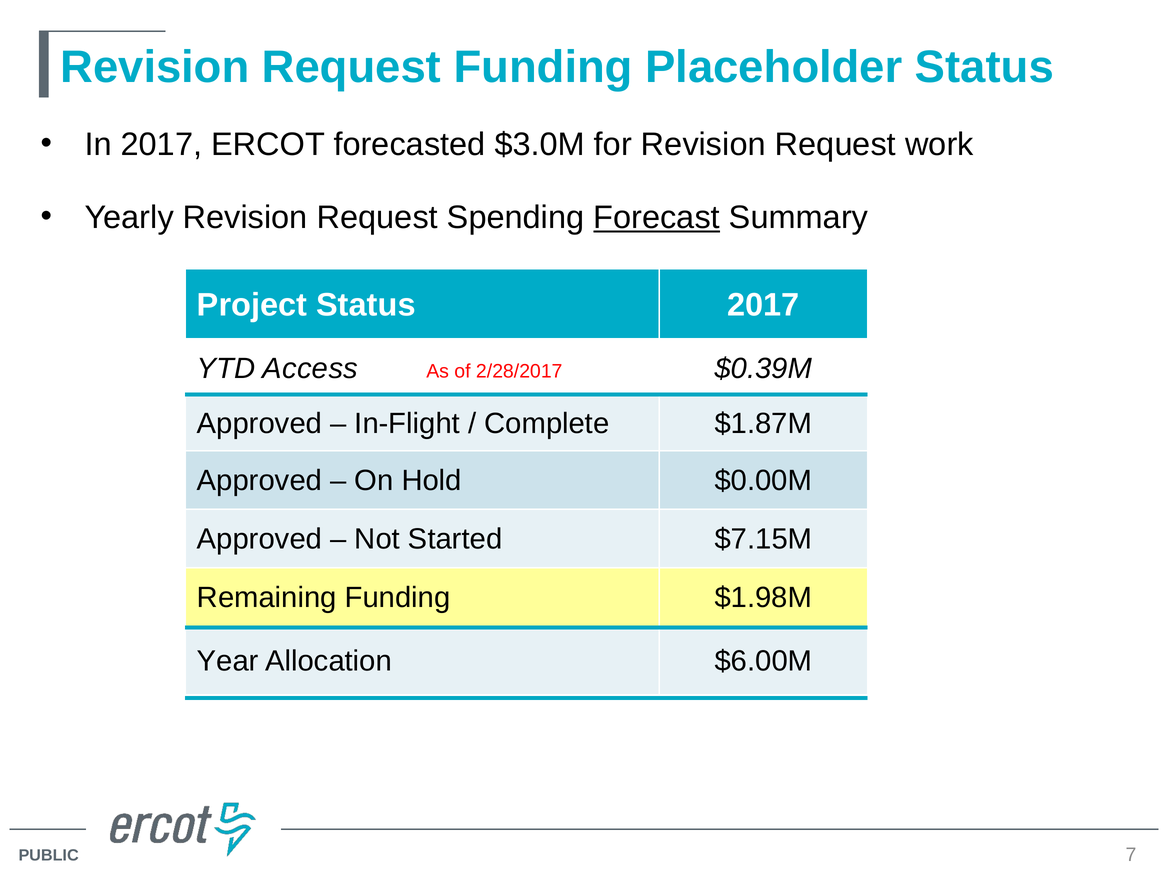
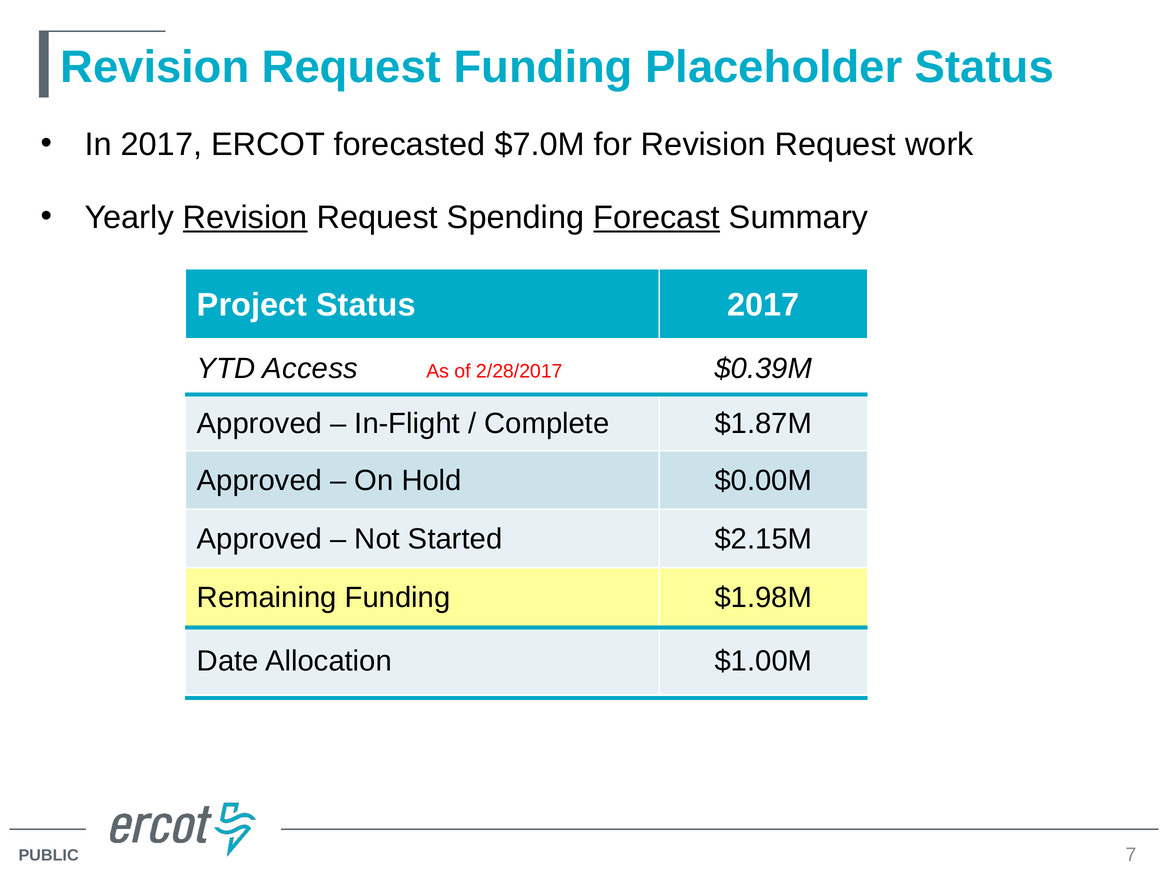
$3.0M: $3.0M -> $7.0M
Revision at (245, 217) underline: none -> present
$7.15M: $7.15M -> $2.15M
Year: Year -> Date
$6.00M: $6.00M -> $1.00M
